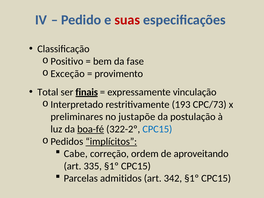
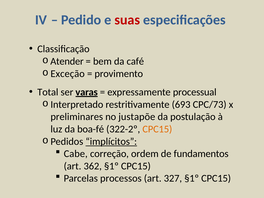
Positivo: Positivo -> Atender
fase: fase -> café
finais: finais -> varas
vinculação: vinculação -> processual
193: 193 -> 693
boa-fé underline: present -> none
CPC15 at (157, 129) colour: blue -> orange
aproveitando: aproveitando -> fundamentos
335: 335 -> 362
admitidos: admitidos -> processos
342: 342 -> 327
